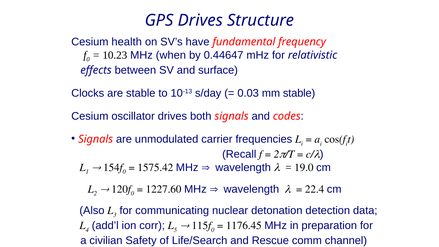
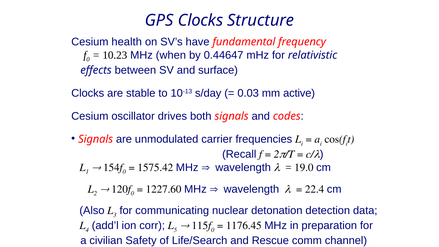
GPS Drives: Drives -> Clocks
mm stable: stable -> active
